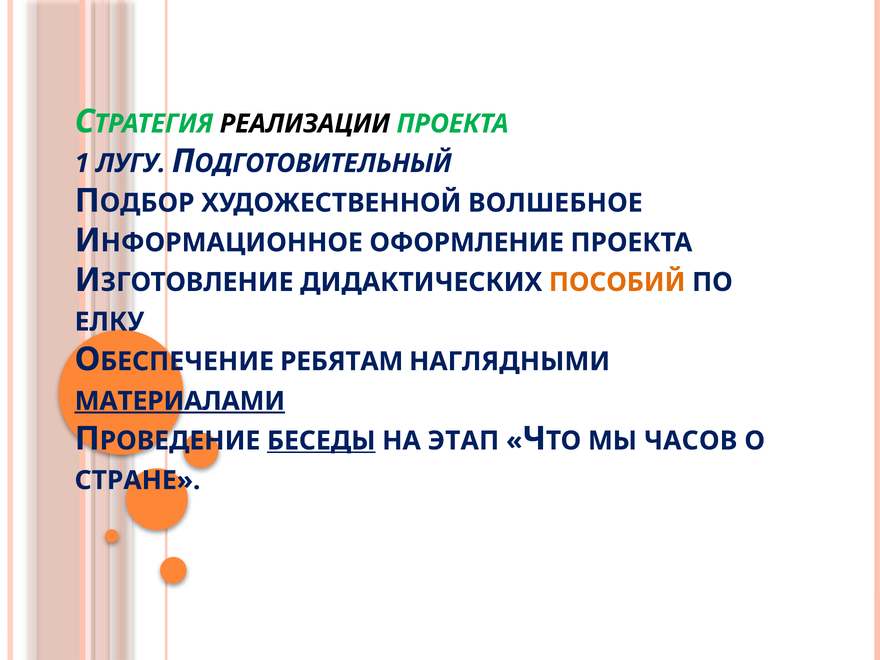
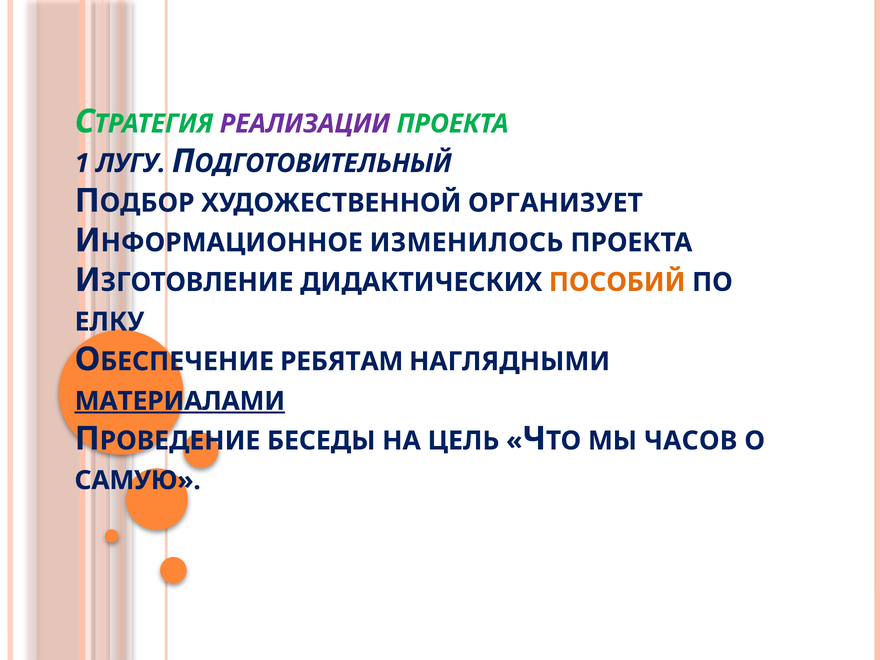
РЕАЛИЗАЦИИ colour: black -> purple
ВОЛШЕБНОЕ: ВОЛШЕБНОЕ -> ОРГАНИЗУЕТ
ОФОРМЛЕНИЕ: ОФОРМЛЕНИЕ -> ИЗМЕНИЛОСЬ
БЕСЕДЫ underline: present -> none
ЭТАП: ЭТАП -> ЦЕЛЬ
СТРАНЕ: СТРАНЕ -> САМУЮ
